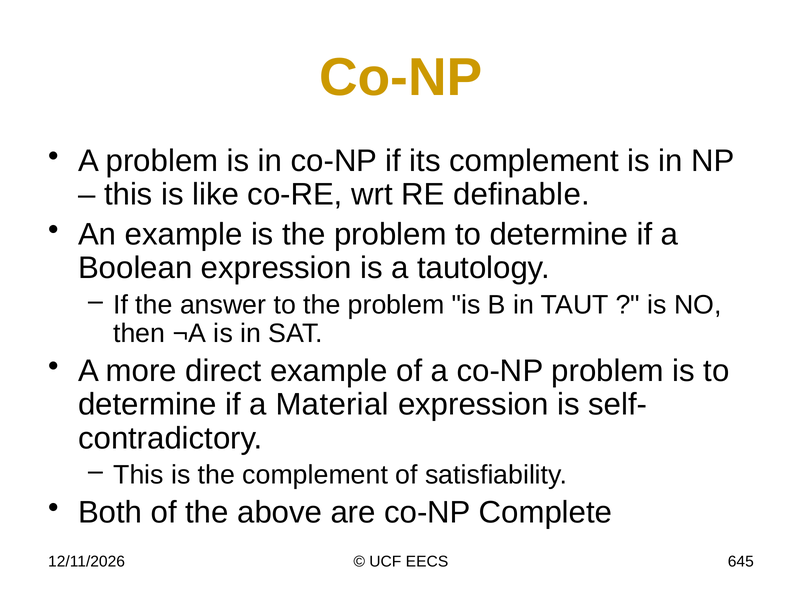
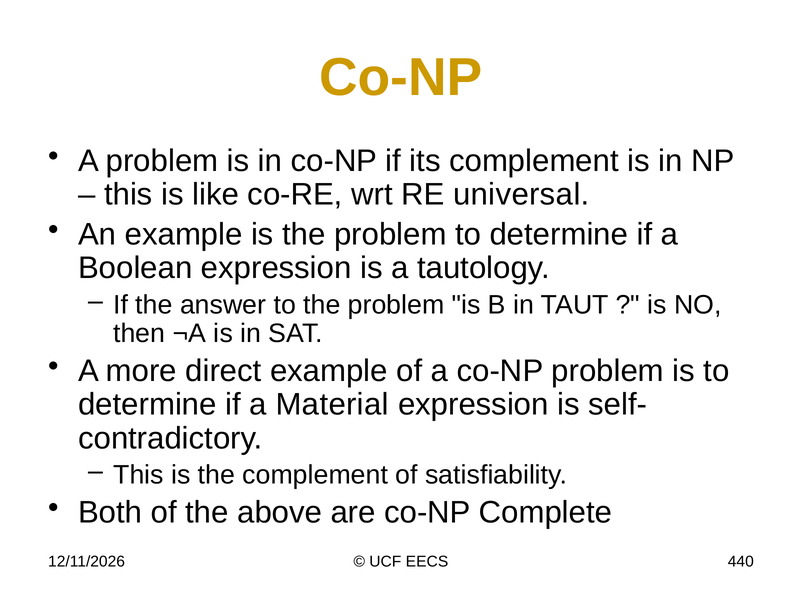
definable: definable -> universal
645: 645 -> 440
